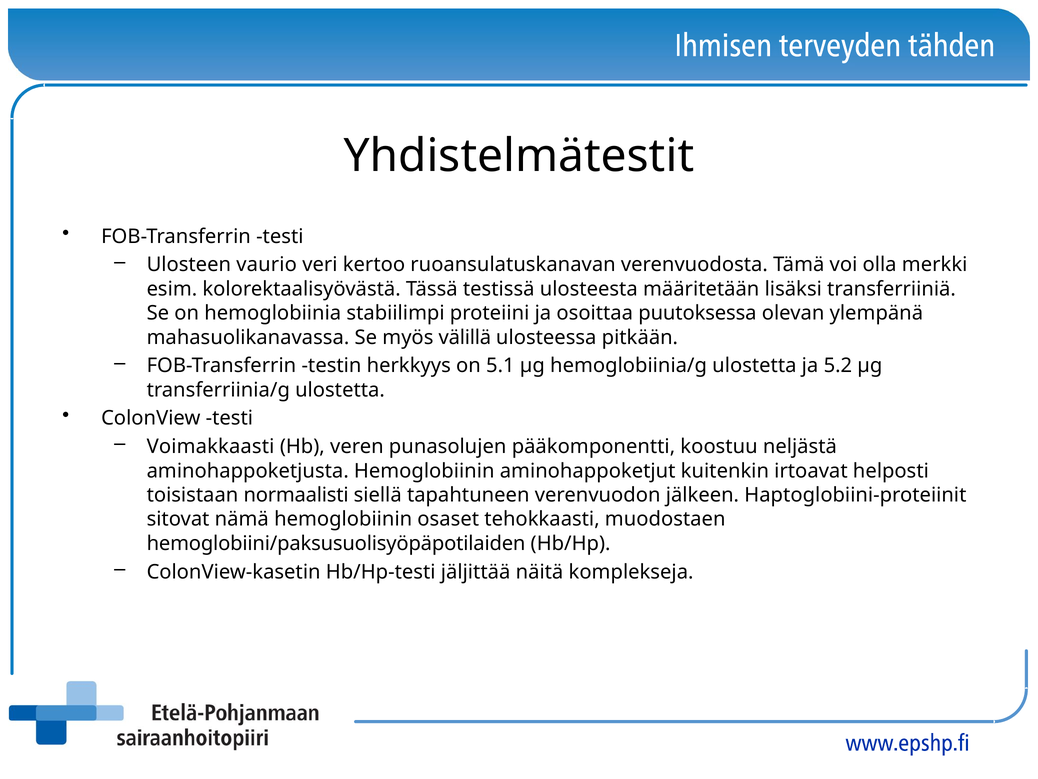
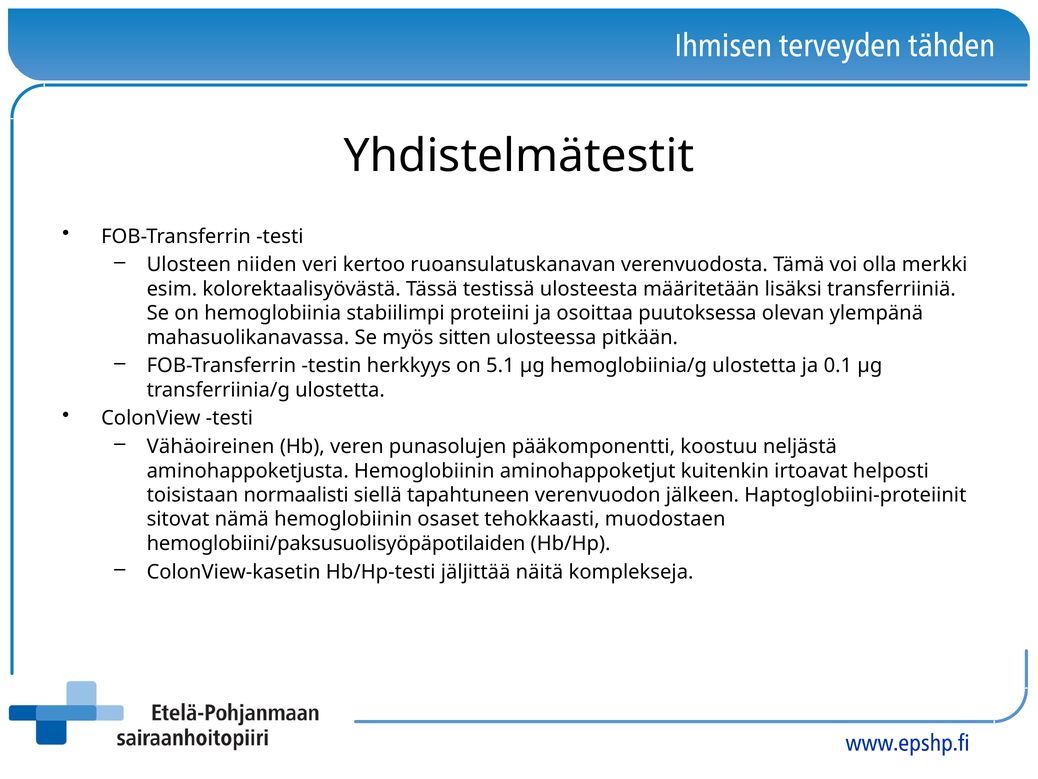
vaurio: vaurio -> niiden
välillä: välillä -> sitten
5.2: 5.2 -> 0.1
Voimakkaasti: Voimakkaasti -> Vähäoireinen
